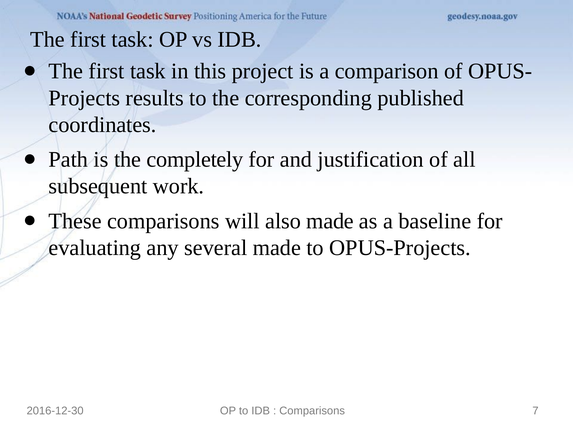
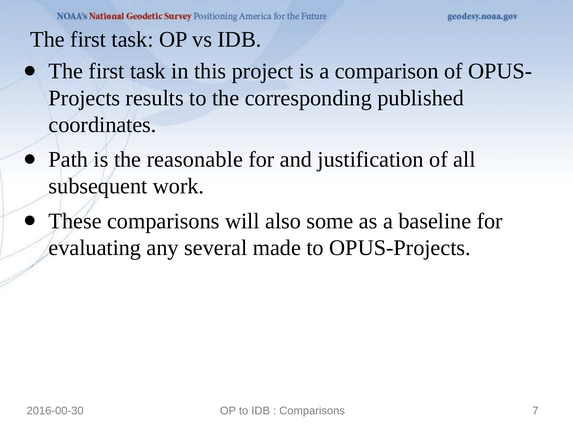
completely: completely -> reasonable
also made: made -> some
2016-12-30: 2016-12-30 -> 2016-00-30
